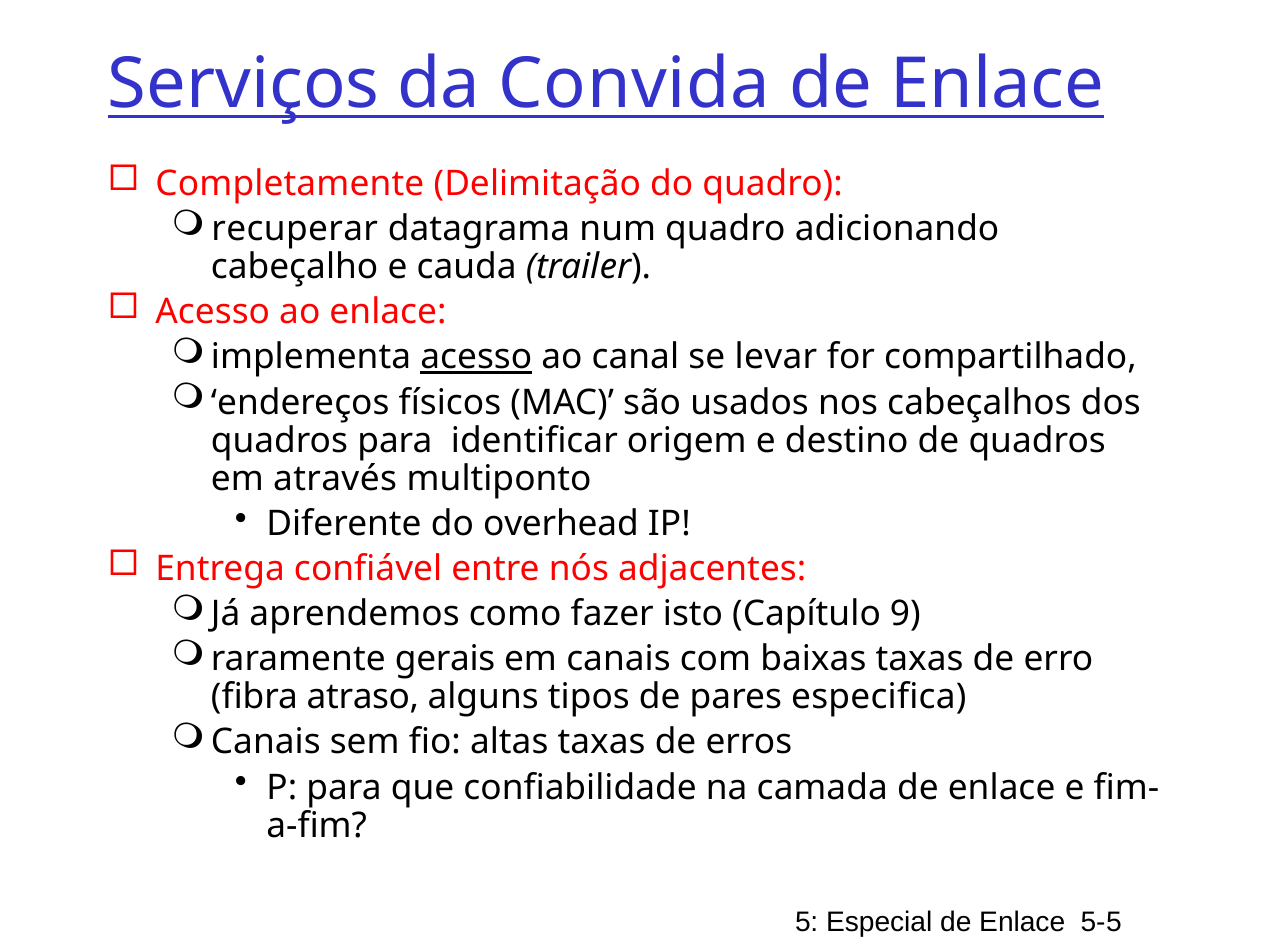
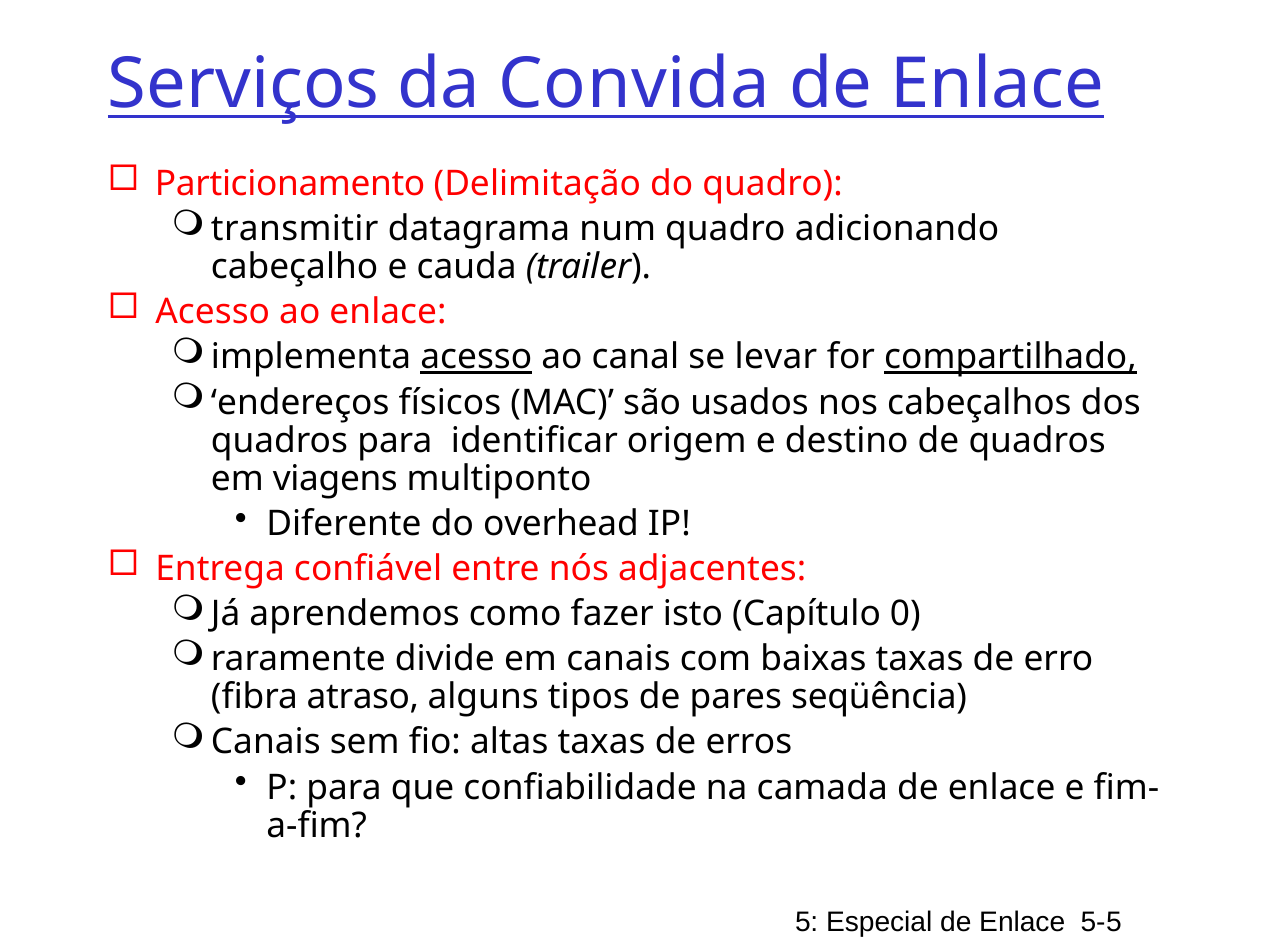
Completamente: Completamente -> Particionamento
recuperar: recuperar -> transmitir
compartilhado underline: none -> present
através: através -> viagens
9: 9 -> 0
gerais: gerais -> divide
especifica: especifica -> seqüência
